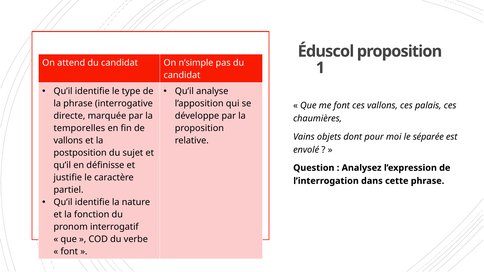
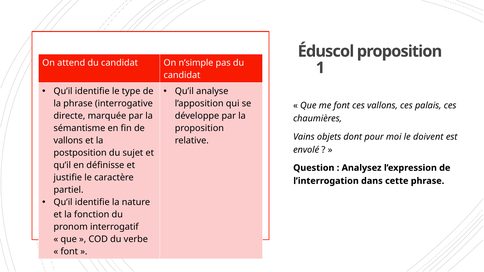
temporelles: temporelles -> sémantisme
séparée: séparée -> doivent
